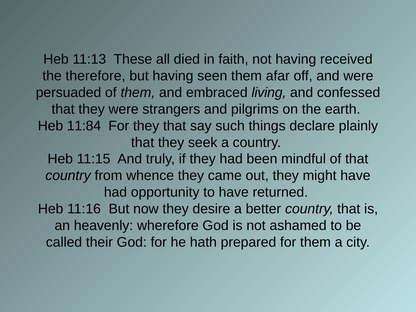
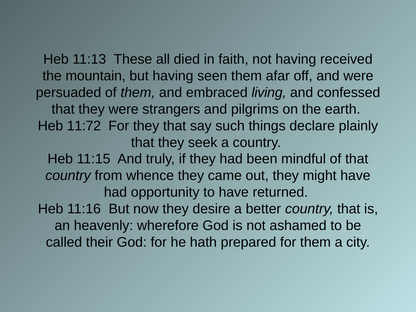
therefore: therefore -> mountain
11:84: 11:84 -> 11:72
